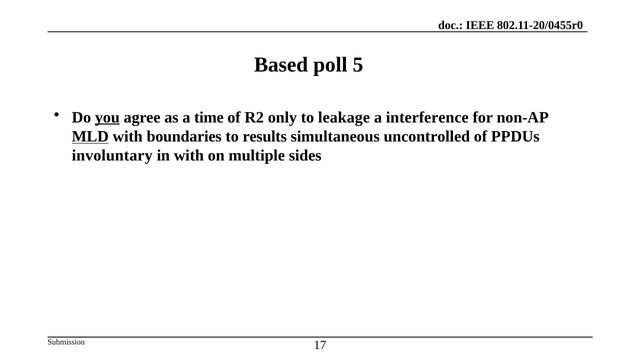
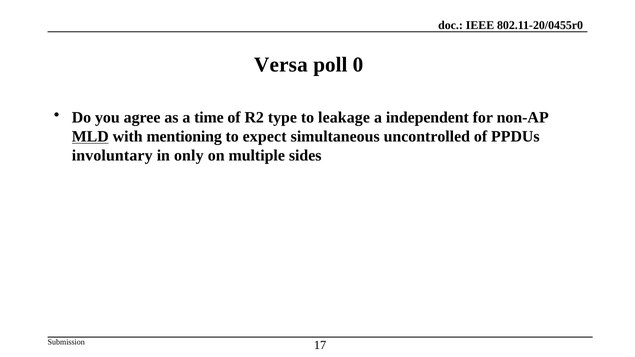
Based: Based -> Versa
5: 5 -> 0
you underline: present -> none
only: only -> type
interference: interference -> independent
boundaries: boundaries -> mentioning
results: results -> expect
in with: with -> only
